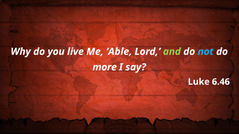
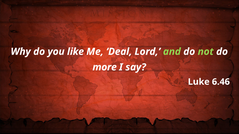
live: live -> like
Able: Able -> Deal
not colour: light blue -> light green
